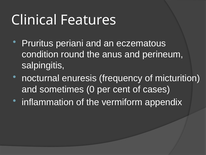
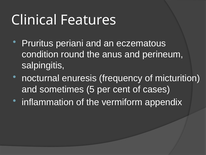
0: 0 -> 5
